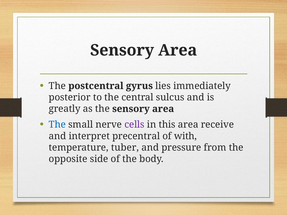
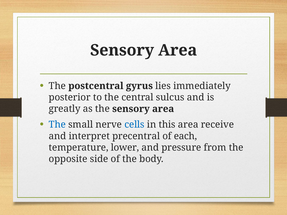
cells colour: purple -> blue
with: with -> each
tuber: tuber -> lower
